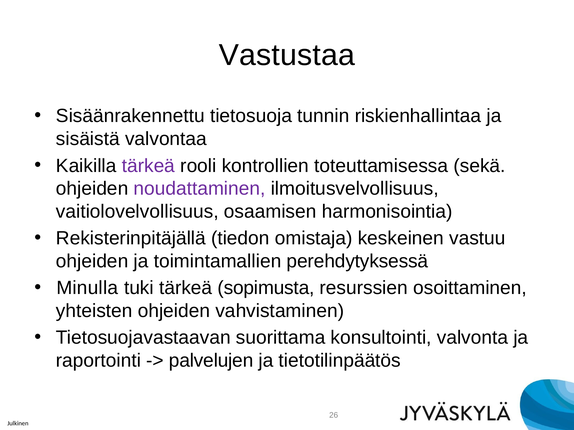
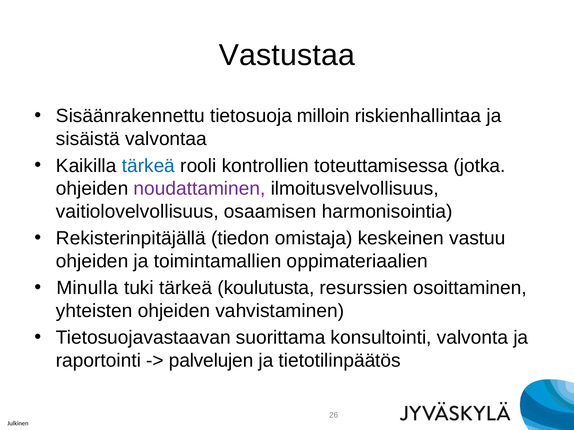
tunnin: tunnin -> milloin
tärkeä at (148, 166) colour: purple -> blue
sekä: sekä -> jotka
perehdytyksessä: perehdytyksessä -> oppimateriaalien
sopimusta: sopimusta -> koulutusta
